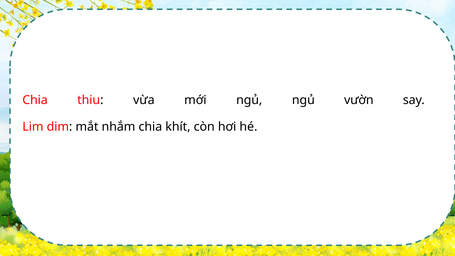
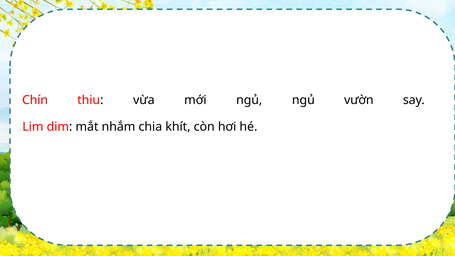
Chia at (35, 100): Chia -> Chín
